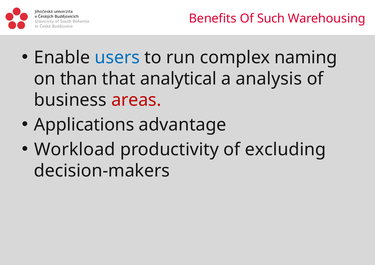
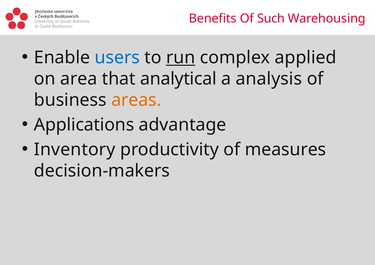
run underline: none -> present
naming: naming -> applied
than: than -> area
areas colour: red -> orange
Workload: Workload -> Inventory
excluding: excluding -> measures
